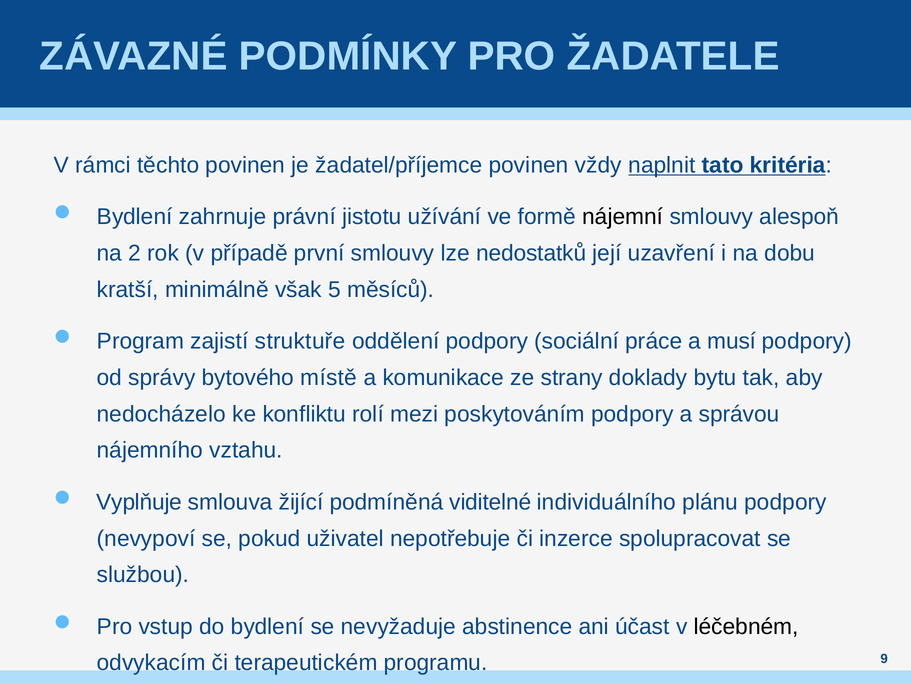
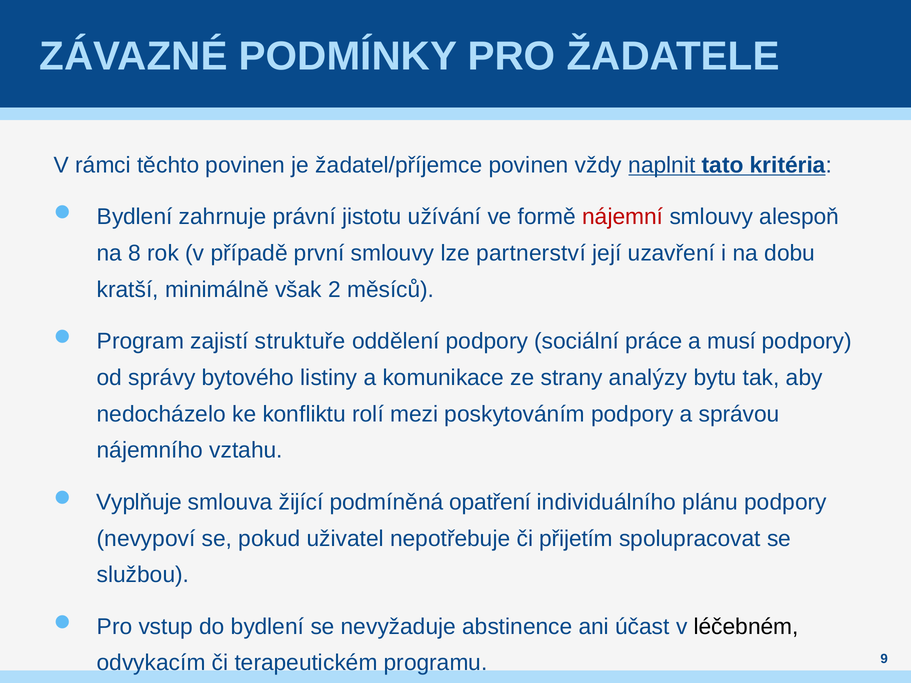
nájemní colour: black -> red
2: 2 -> 8
nedostatků: nedostatků -> partnerství
5: 5 -> 2
místě: místě -> listiny
doklady: doklady -> analýzy
viditelné: viditelné -> opatření
inzerce: inzerce -> přijetím
